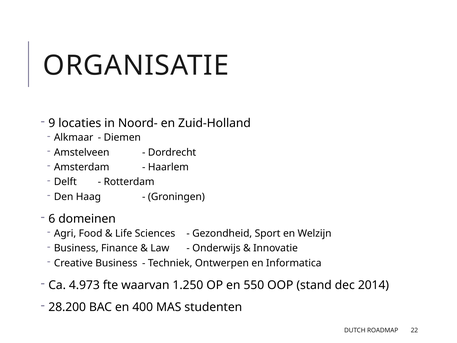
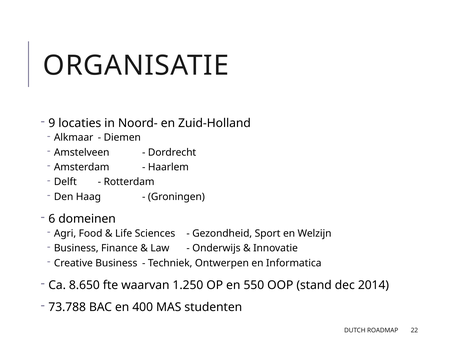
4.973: 4.973 -> 8.650
28.200: 28.200 -> 73.788
